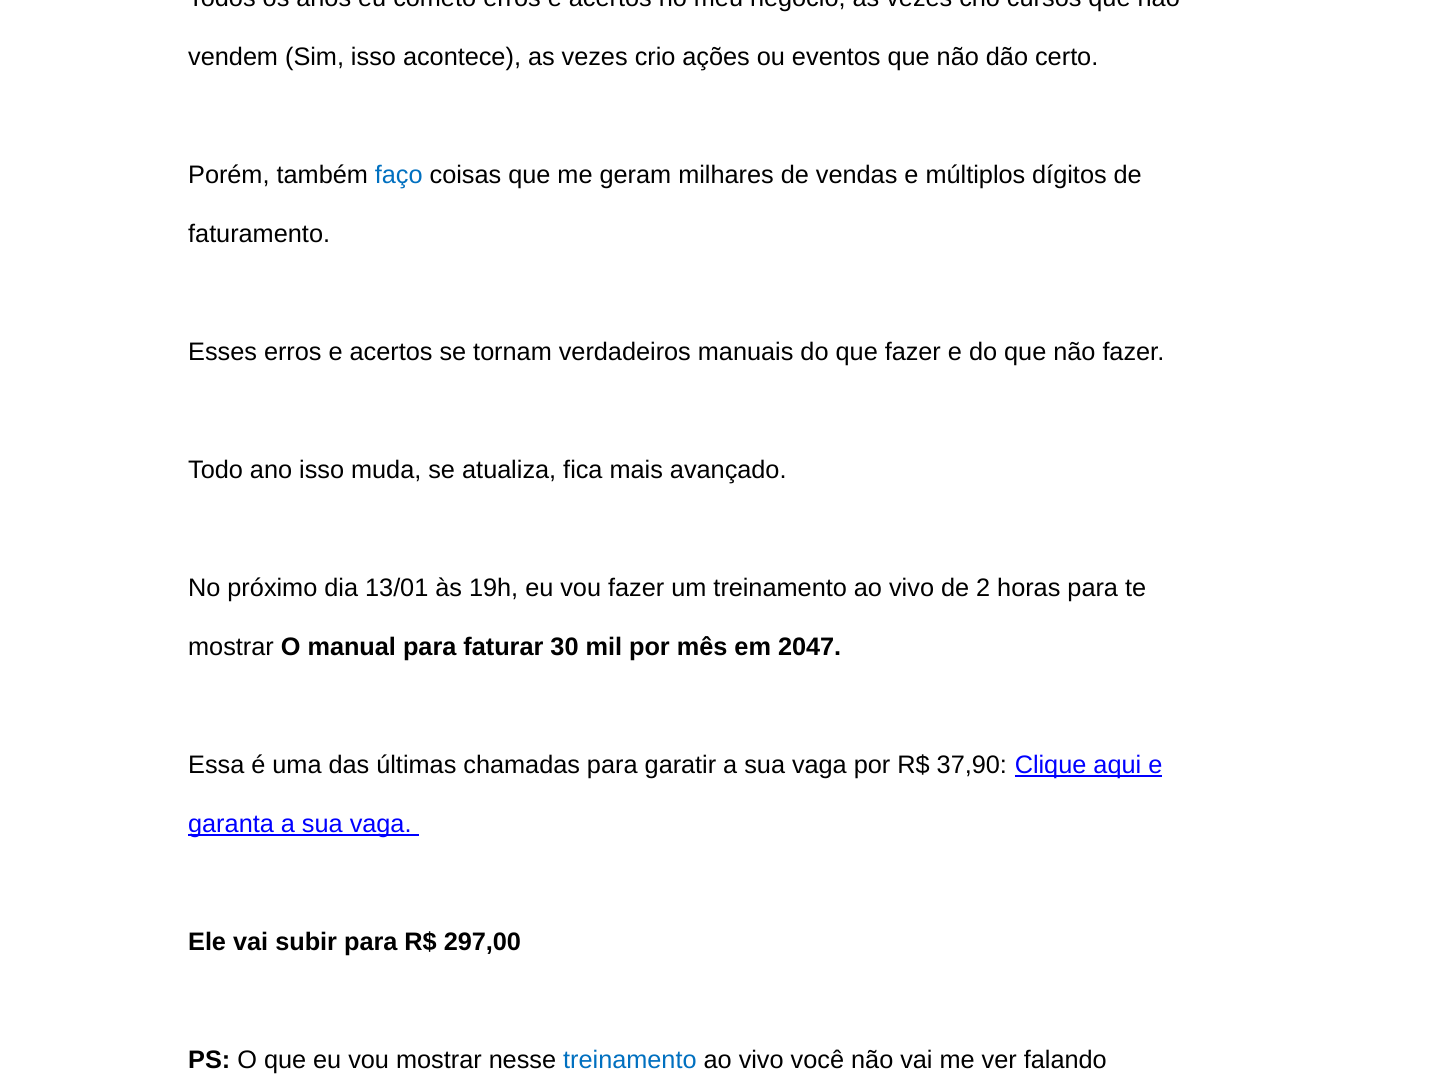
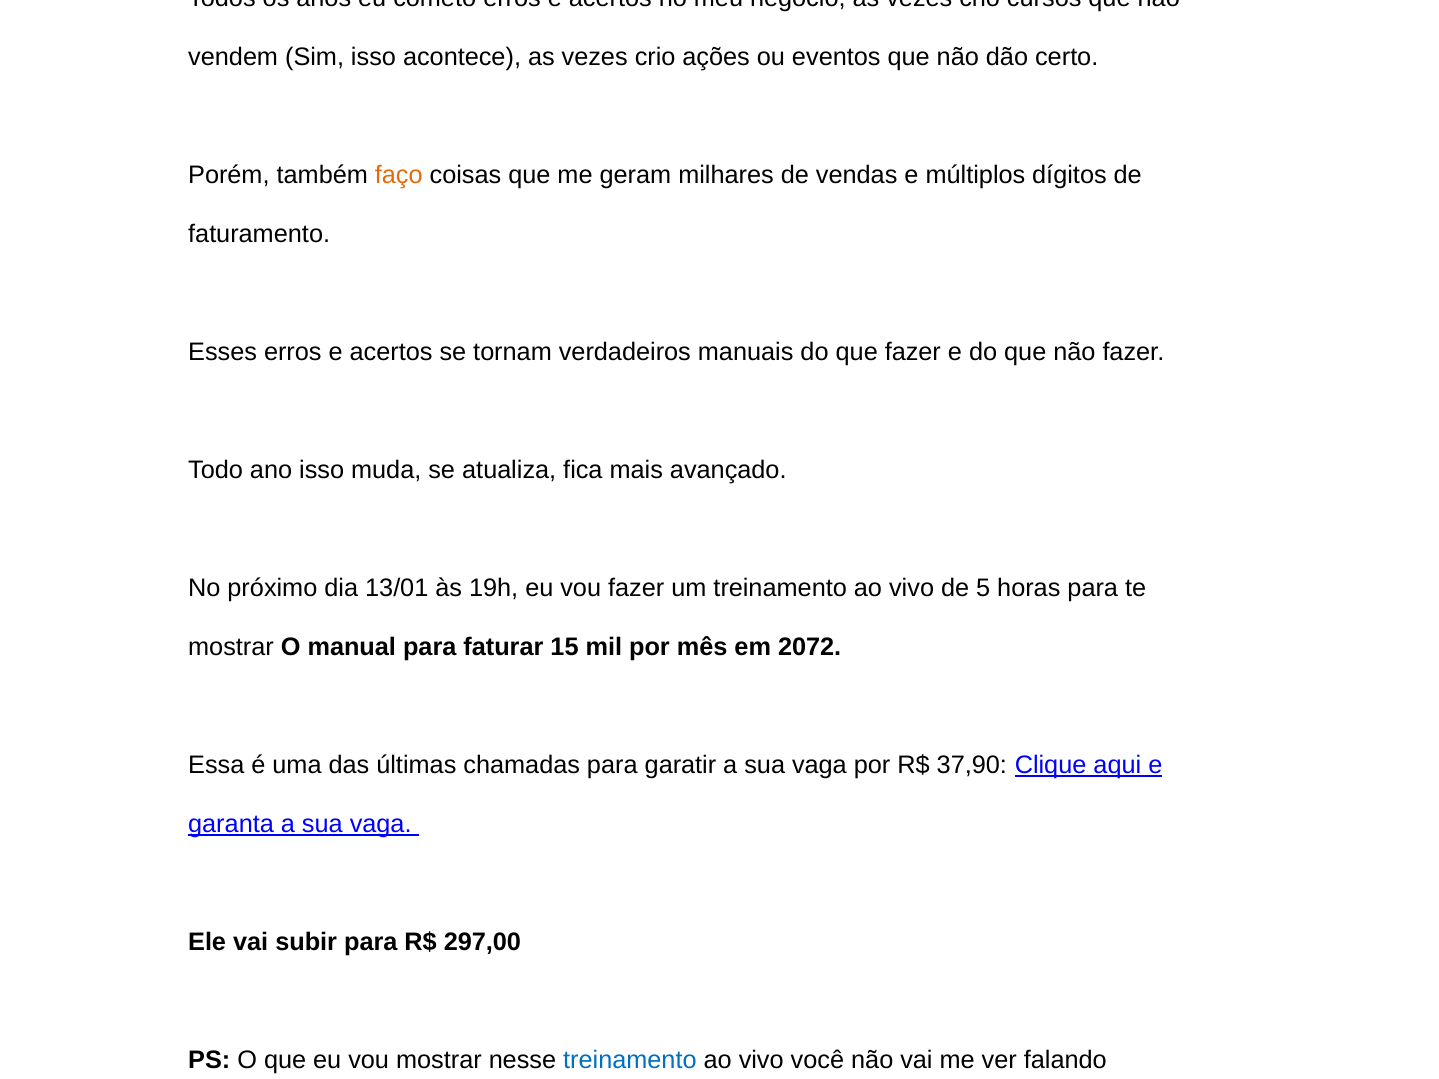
faço colour: blue -> orange
2: 2 -> 5
30: 30 -> 15
2047: 2047 -> 2072
